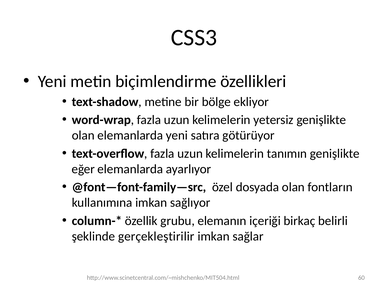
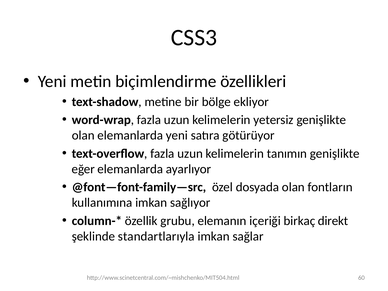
belirli: belirli -> direkt
gerçekleştirilir: gerçekleştirilir -> standartlarıyla
